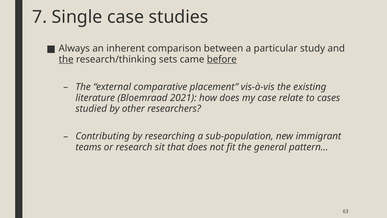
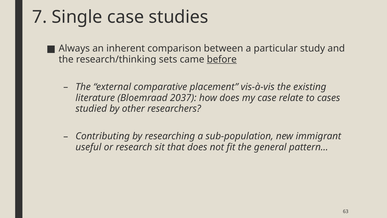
the at (66, 59) underline: present -> none
2021: 2021 -> 2037
teams: teams -> useful
